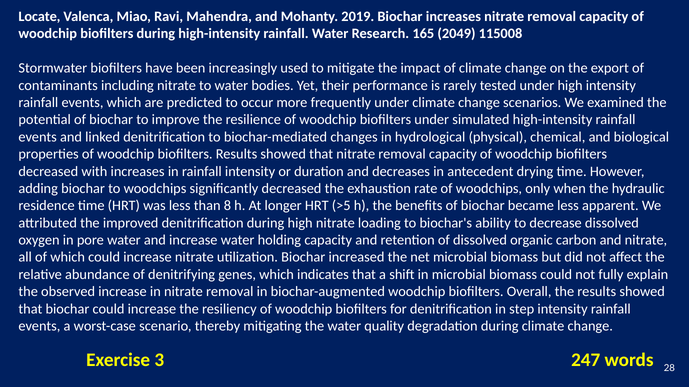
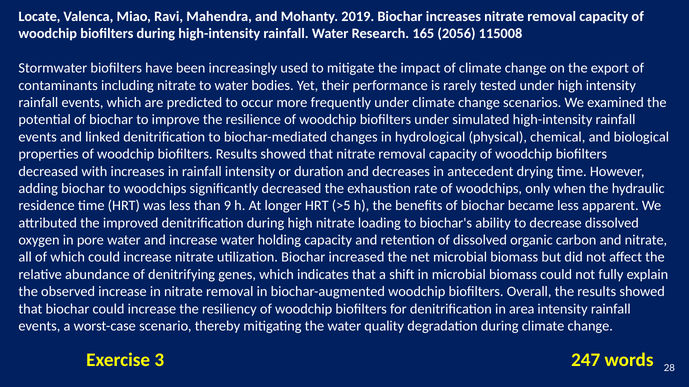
2049: 2049 -> 2056
8: 8 -> 9
step: step -> area
